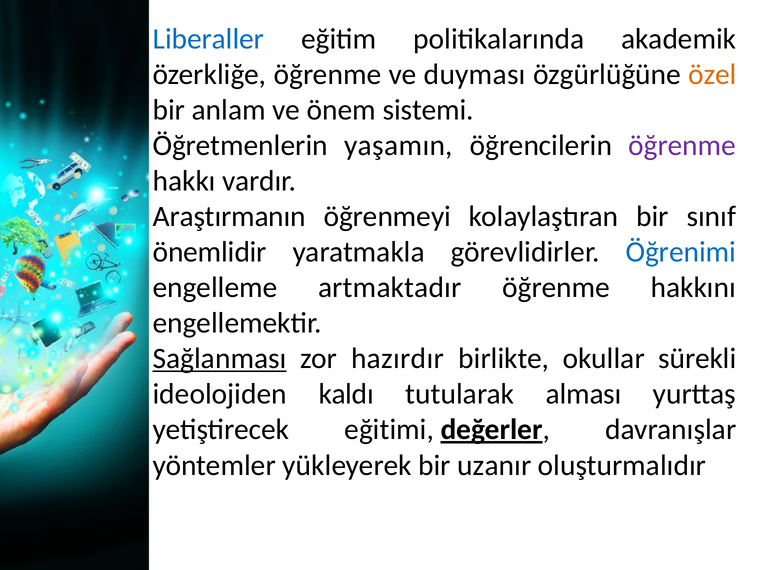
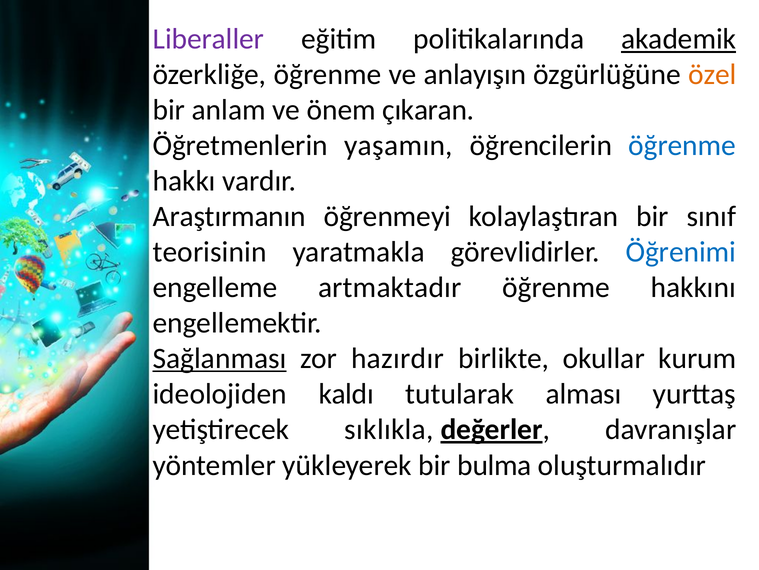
Liberaller colour: blue -> purple
akademik underline: none -> present
duyması: duyması -> anlayışın
sistemi: sistemi -> çıkaran
öğrenme at (682, 145) colour: purple -> blue
önemlidir: önemlidir -> teorisinin
sürekli: sürekli -> kurum
eğitimi: eğitimi -> sıklıkla
uzanır: uzanır -> bulma
